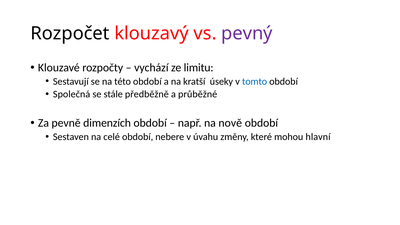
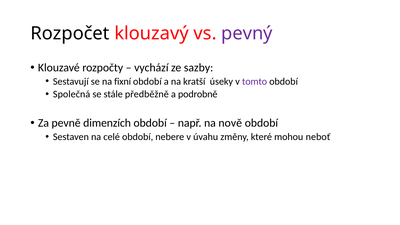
limitu: limitu -> sazby
této: této -> fixní
tomto colour: blue -> purple
průběžné: průběžné -> podrobně
hlavní: hlavní -> neboť
